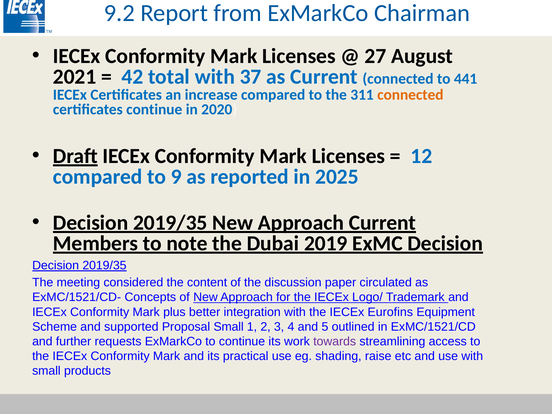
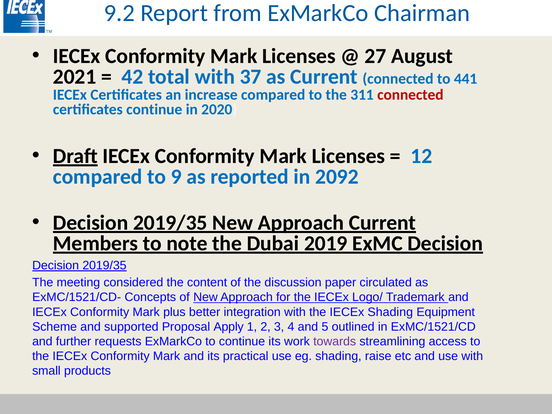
connected at (410, 95) colour: orange -> red
2025: 2025 -> 2092
IECEx Eurofins: Eurofins -> Shading
Proposal Small: Small -> Apply
